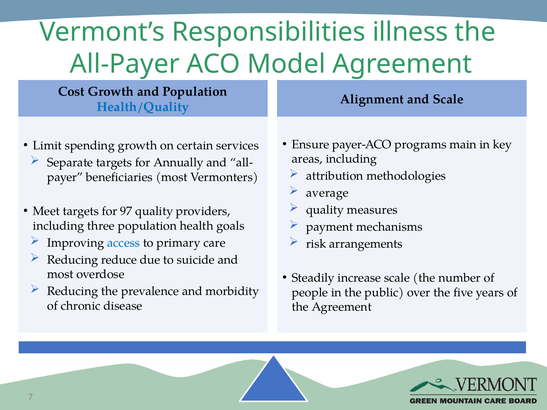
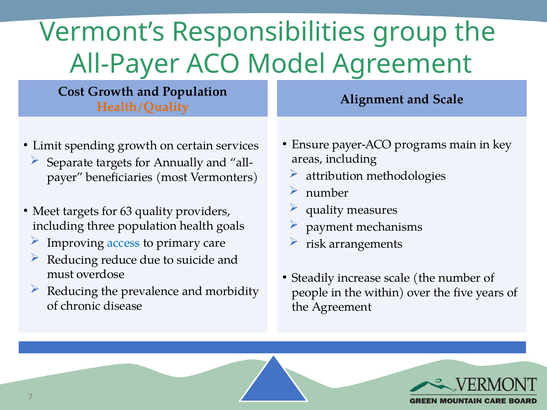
illness: illness -> group
Health/Quality colour: blue -> orange
average at (327, 193): average -> number
97: 97 -> 63
most at (60, 274): most -> must
public: public -> within
